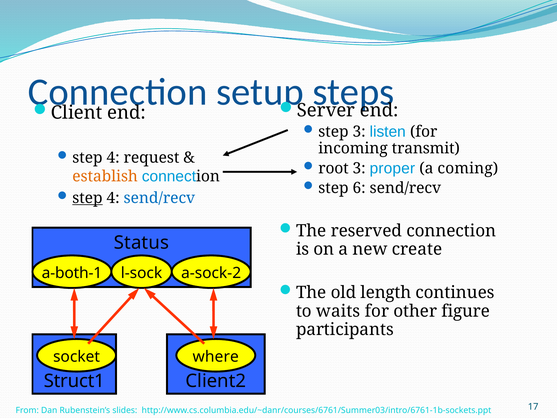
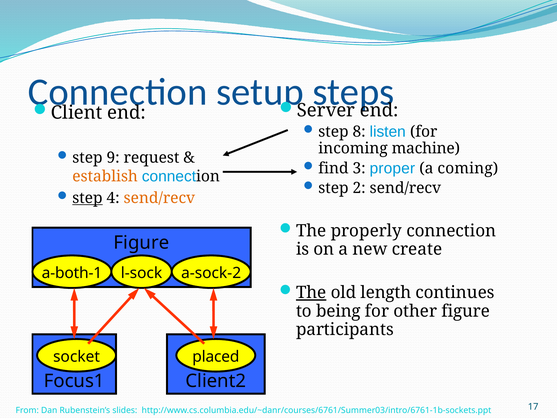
step 3: 3 -> 8
transmit: transmit -> machine
4 at (113, 158): 4 -> 9
root: root -> find
6: 6 -> 2
send/recv at (159, 198) colour: blue -> orange
reserved: reserved -> properly
Status at (141, 243): Status -> Figure
The at (311, 293) underline: none -> present
waits: waits -> being
where: where -> placed
Struct1: Struct1 -> Focus1
